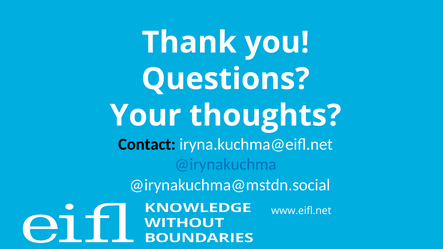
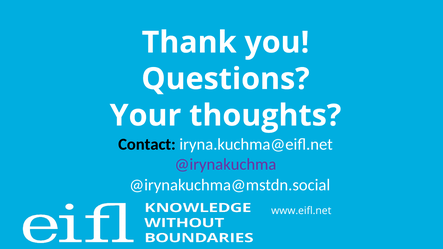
@irynakuchma colour: blue -> purple
